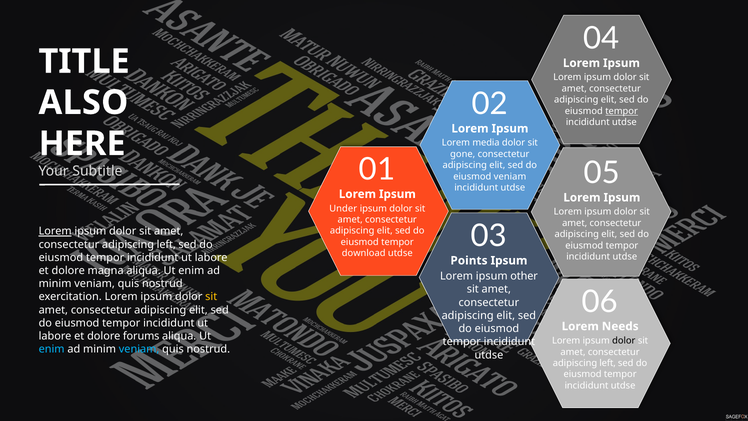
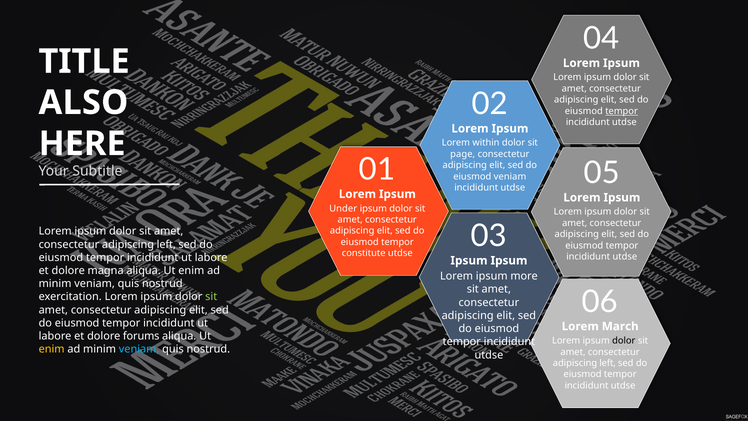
media: media -> within
gone: gone -> page
Lorem at (55, 231) underline: present -> none
download: download -> constitute
Points at (469, 260): Points -> Ipsum
other: other -> more
sit at (211, 297) colour: yellow -> light green
Needs: Needs -> March
enim at (52, 349) colour: light blue -> yellow
